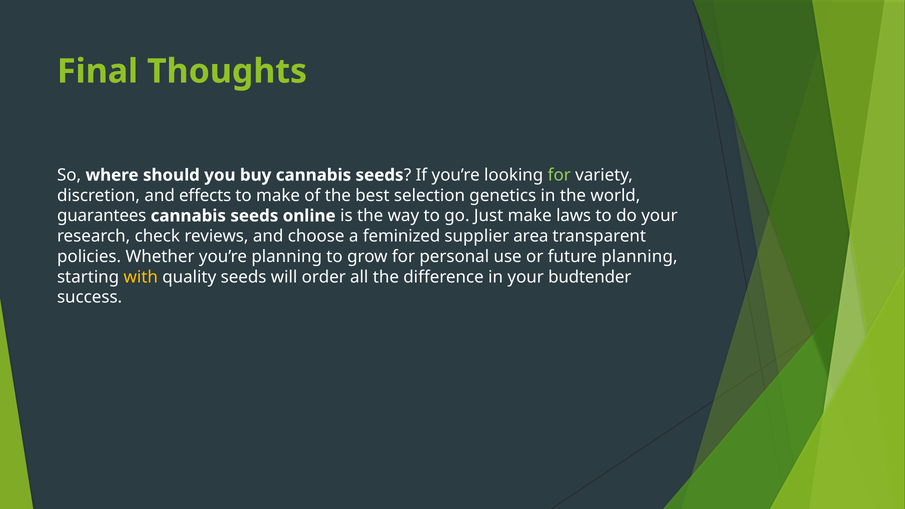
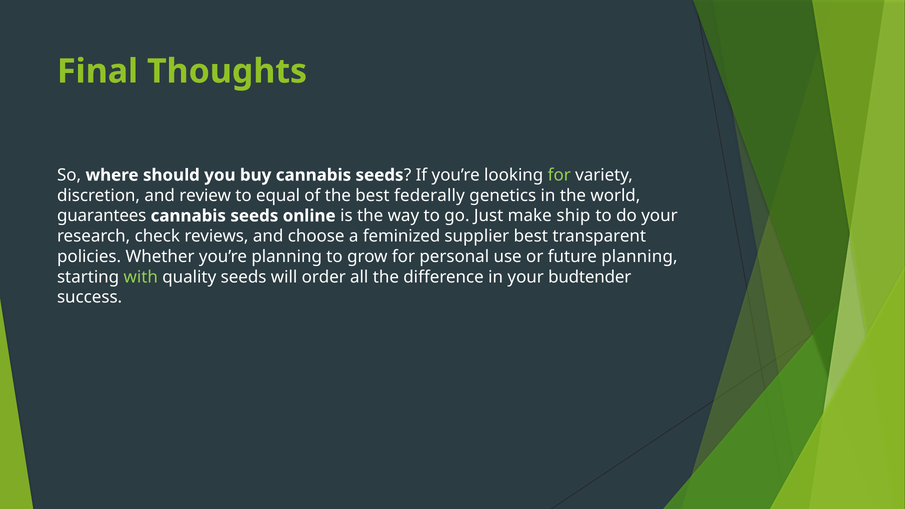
effects: effects -> review
to make: make -> equal
selection: selection -> federally
laws: laws -> ship
supplier area: area -> best
with colour: yellow -> light green
